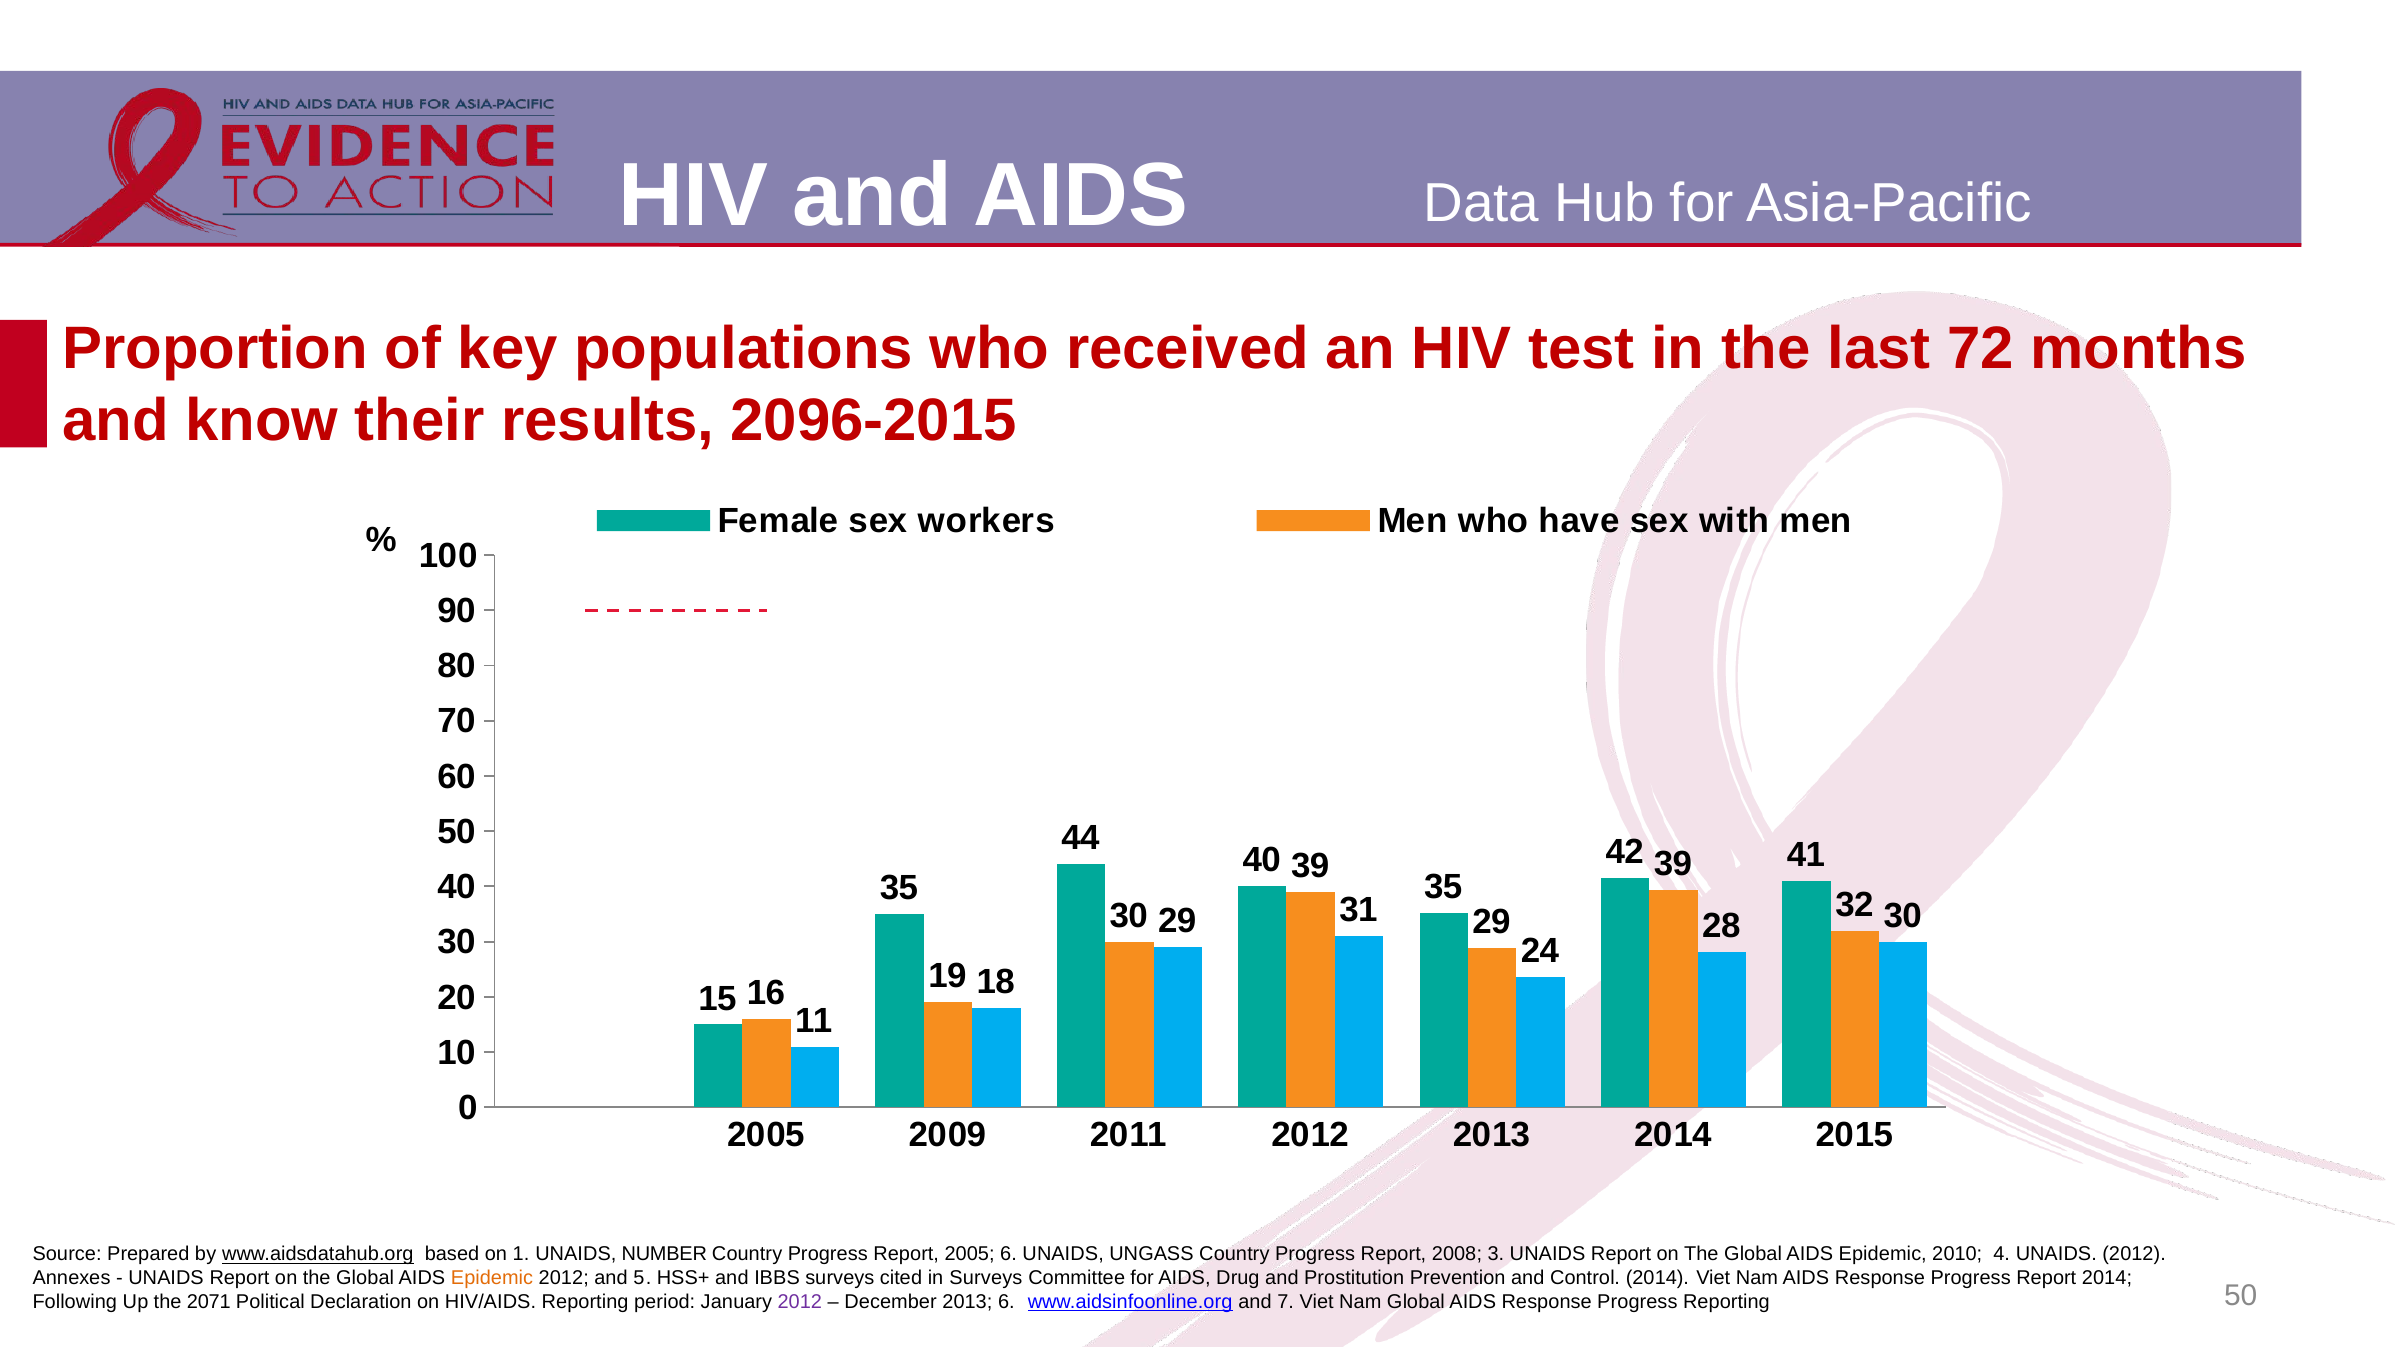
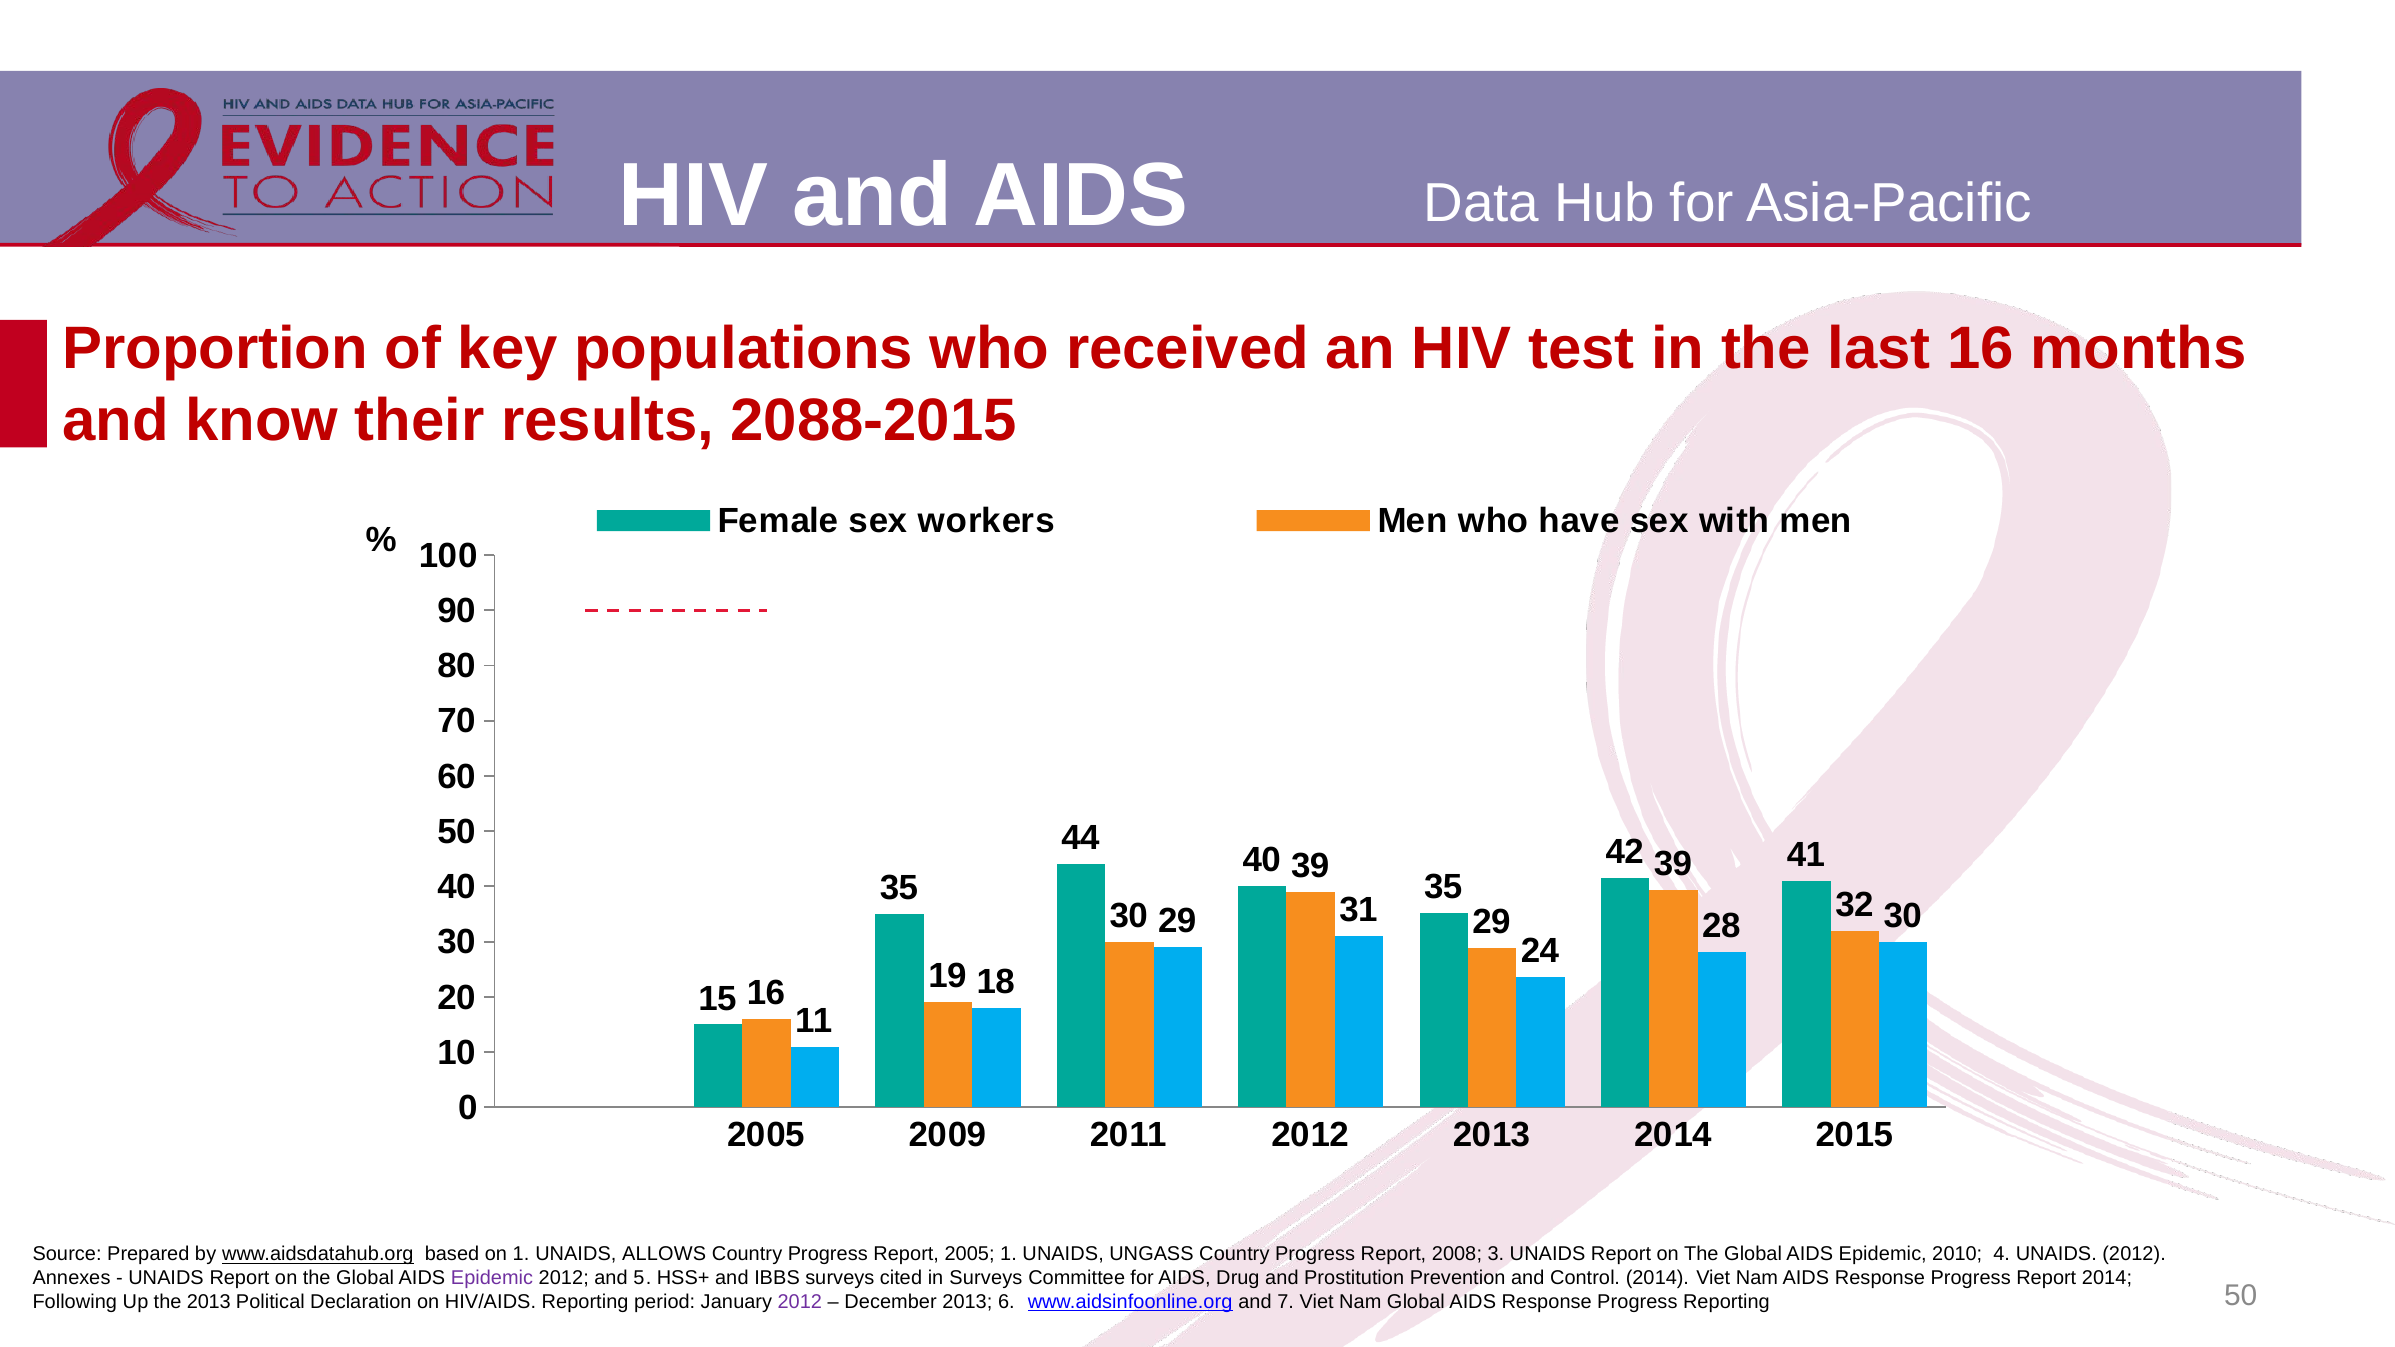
last 72: 72 -> 16
2096-2015: 2096-2015 -> 2088-2015
NUMBER: NUMBER -> ALLOWS
2005 6: 6 -> 1
Epidemic at (492, 1278) colour: orange -> purple
the 2071: 2071 -> 2013
